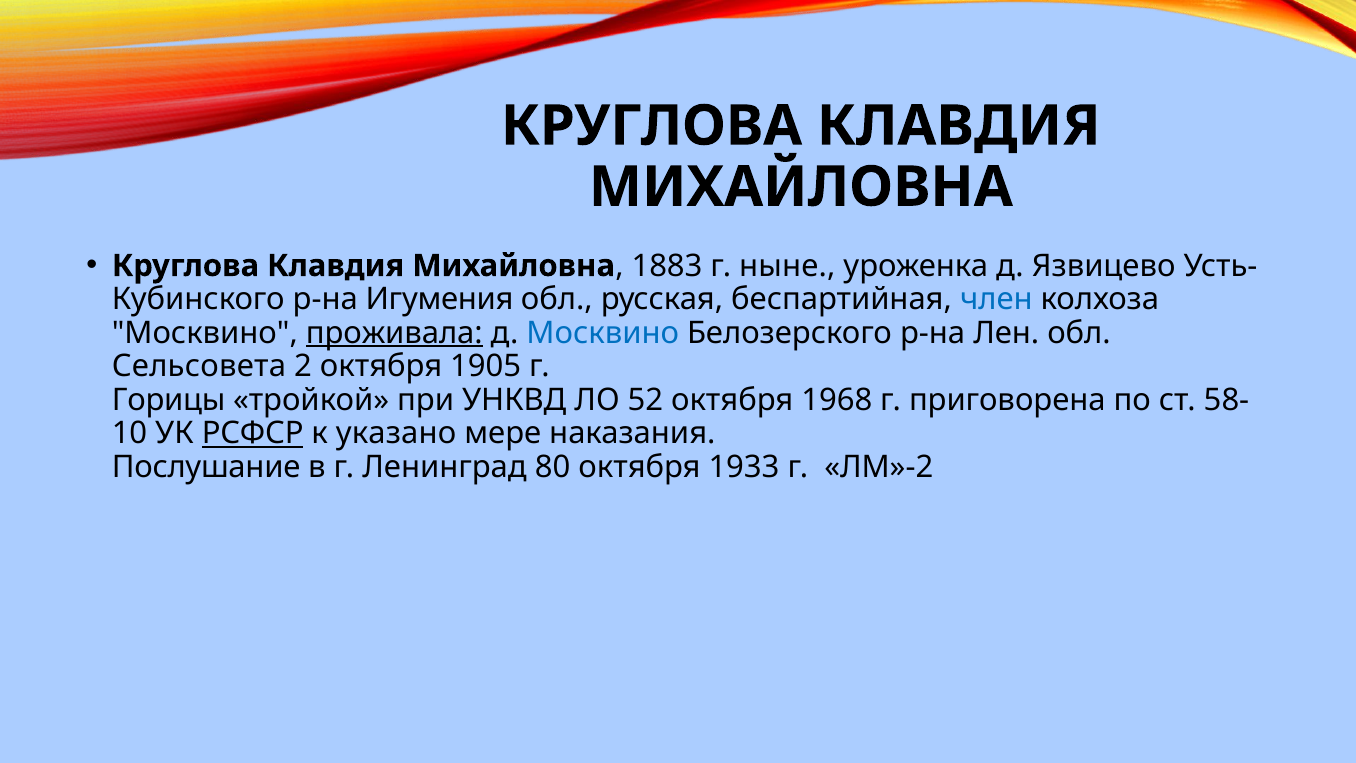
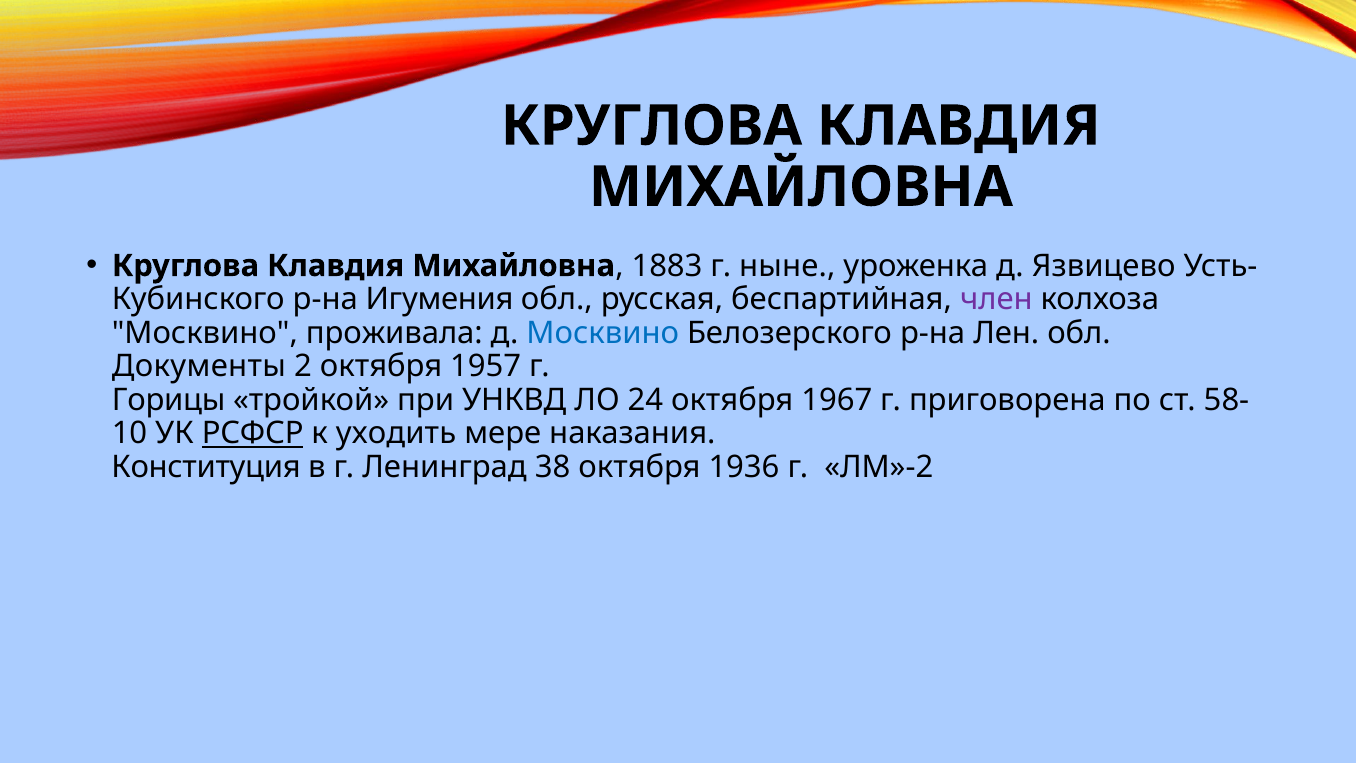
член colour: blue -> purple
проживала underline: present -> none
Сельсовета: Сельсовета -> Документы
1905: 1905 -> 1957
52: 52 -> 24
1968: 1968 -> 1967
указано: указано -> уходить
Послушание: Послушание -> Конституция
80: 80 -> 38
1933: 1933 -> 1936
